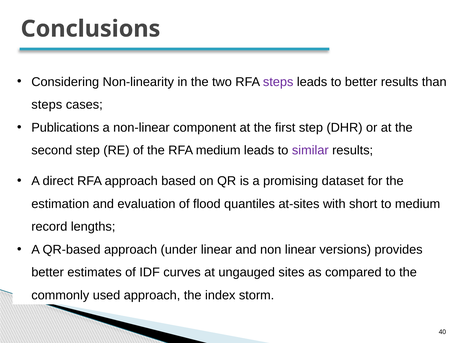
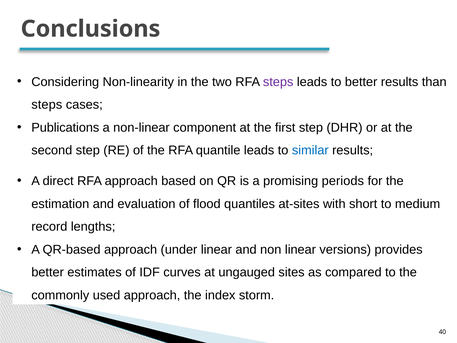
RFA medium: medium -> quantile
similar colour: purple -> blue
dataset: dataset -> periods
